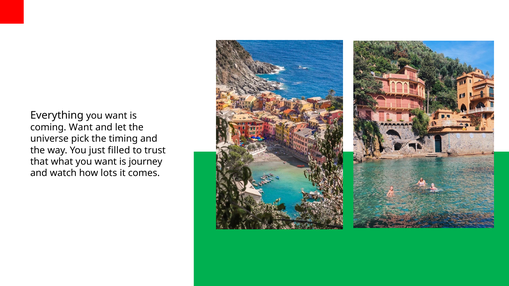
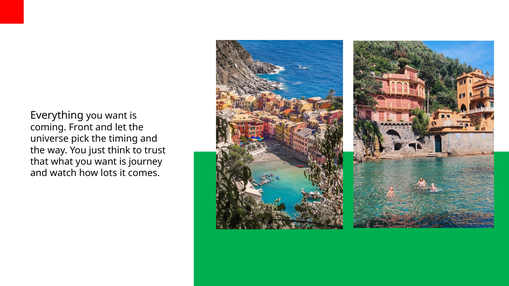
coming Want: Want -> Front
filled: filled -> think
